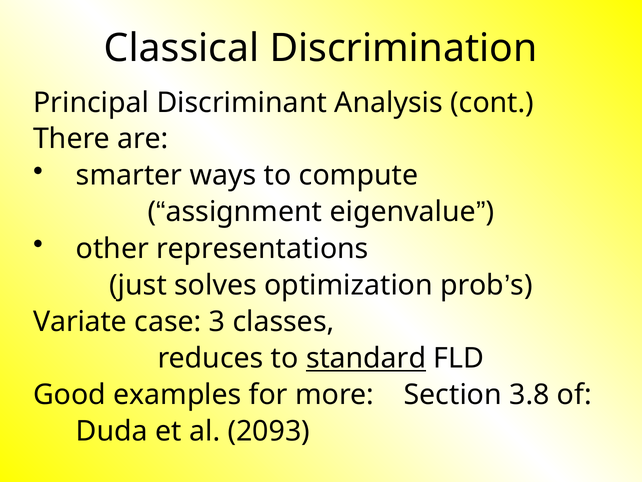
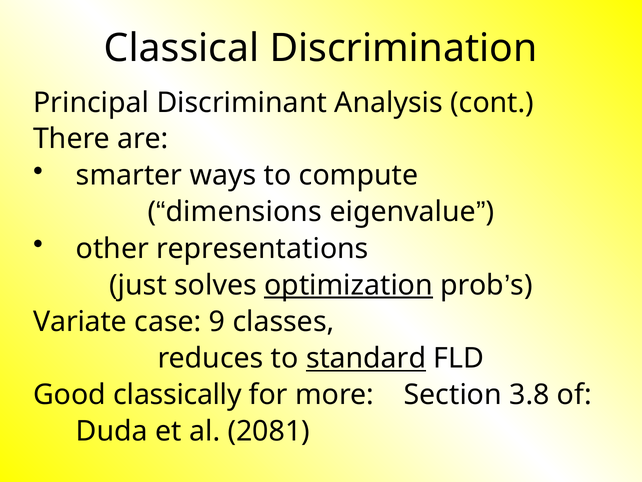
assignment: assignment -> dimensions
optimization underline: none -> present
3: 3 -> 9
examples: examples -> classically
2093: 2093 -> 2081
